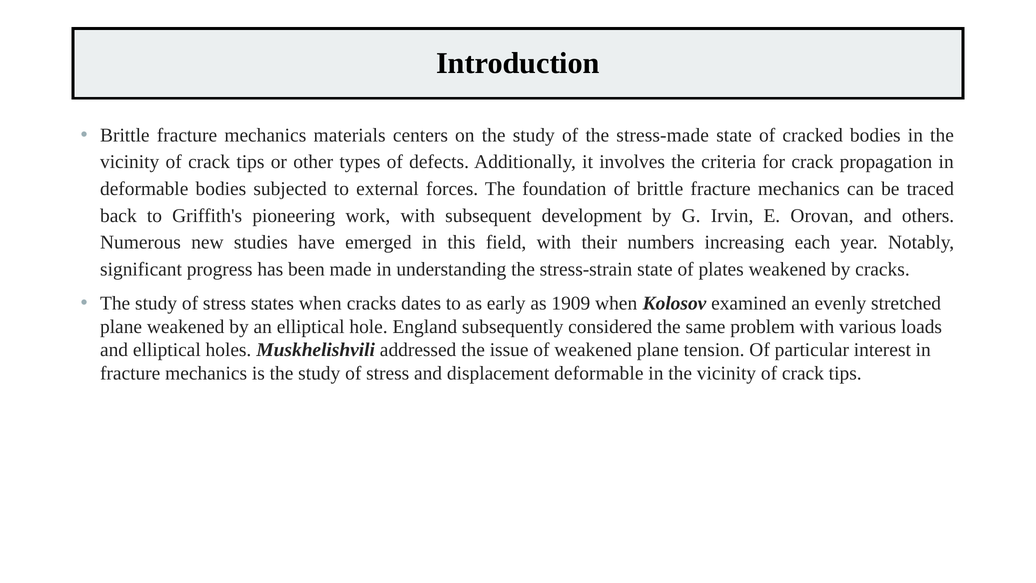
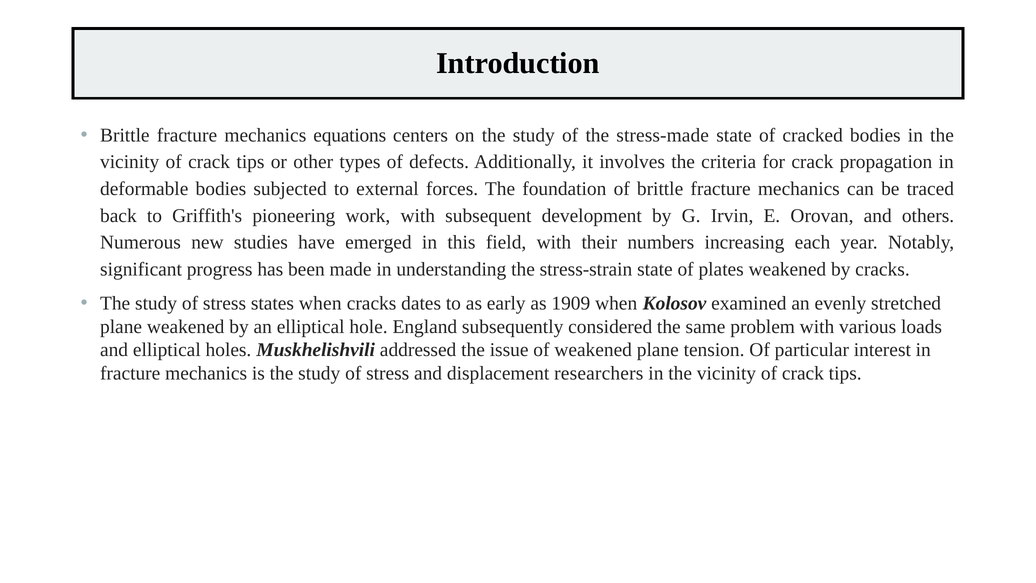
materials: materials -> equations
displacement deformable: deformable -> researchers
